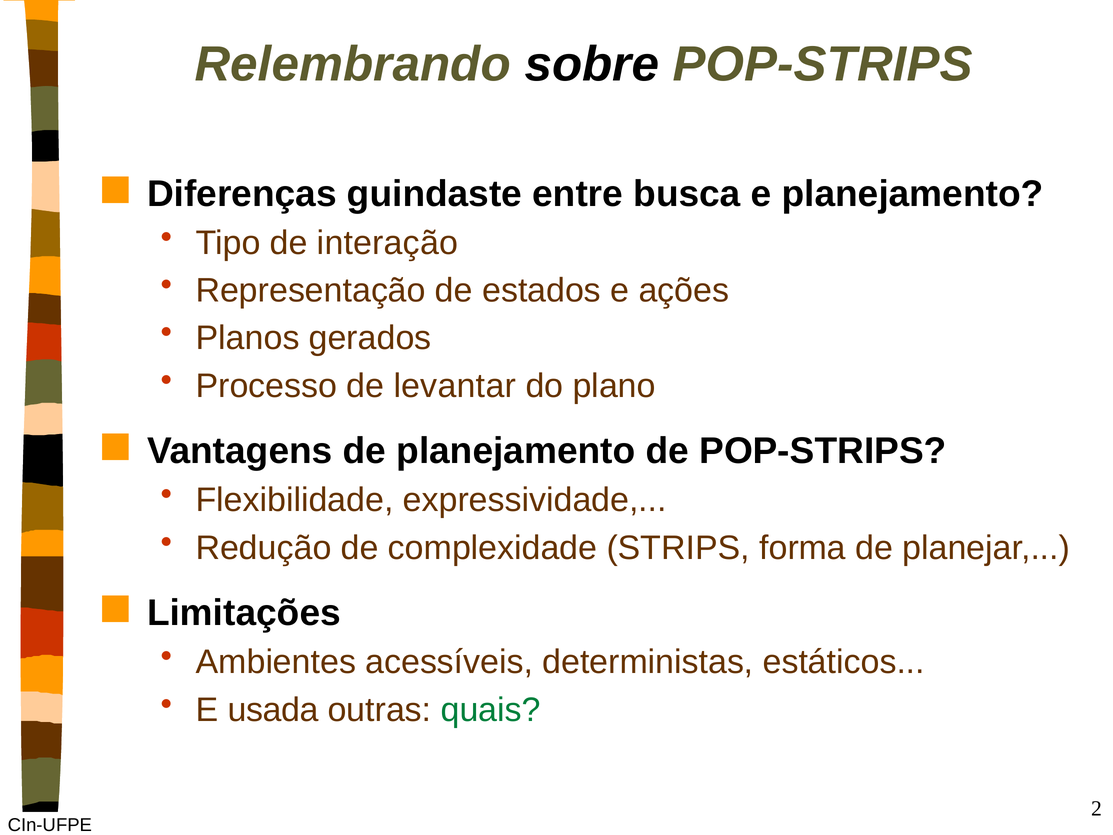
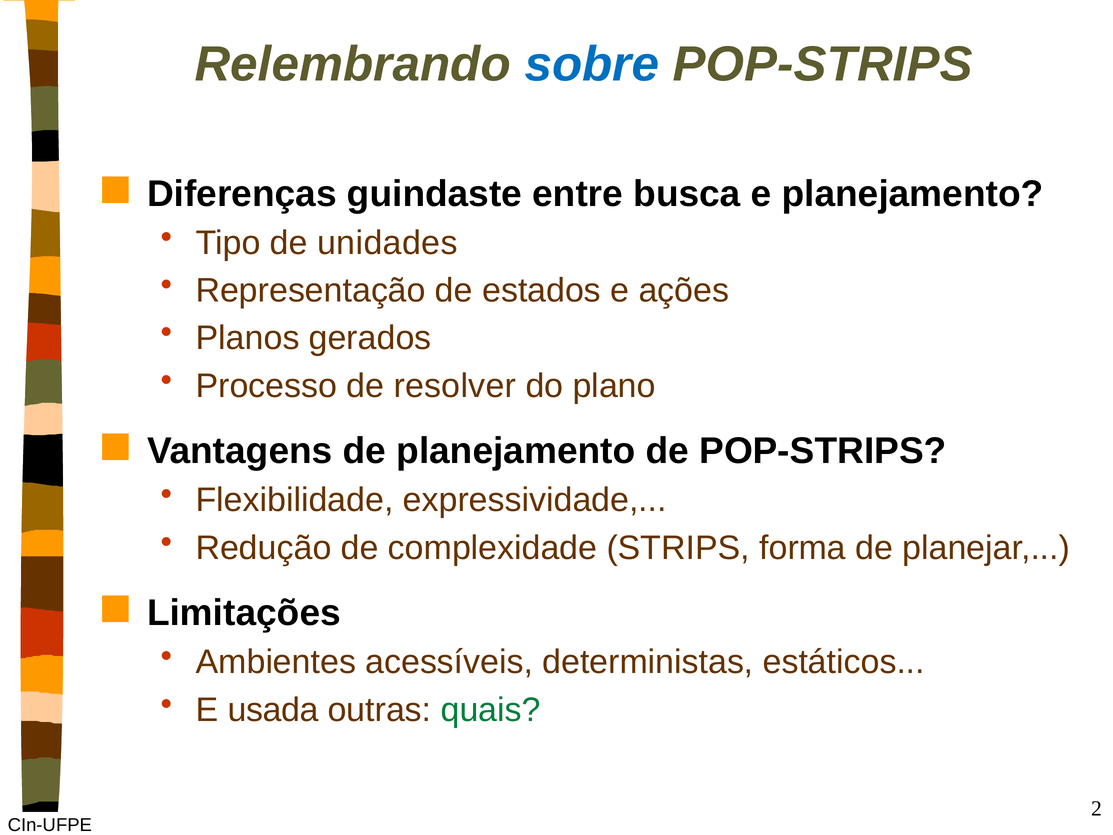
sobre colour: black -> blue
interação: interação -> unidades
levantar: levantar -> resolver
